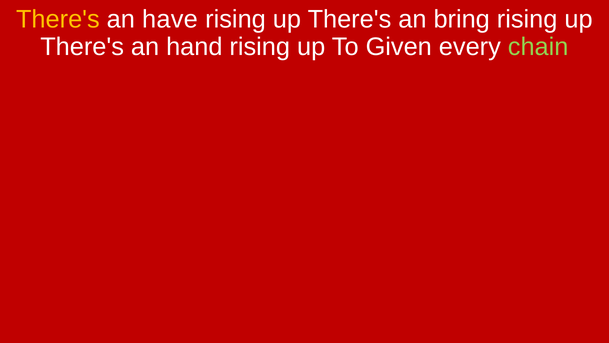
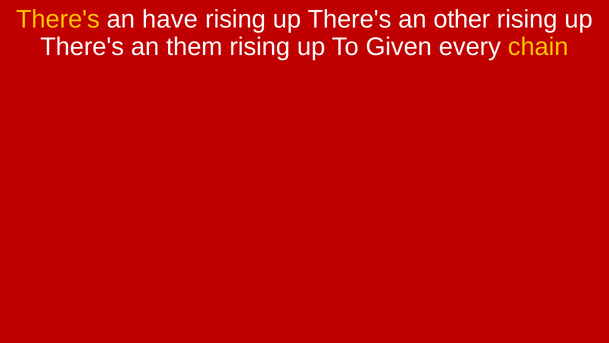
bring: bring -> other
hand: hand -> them
chain colour: light green -> yellow
